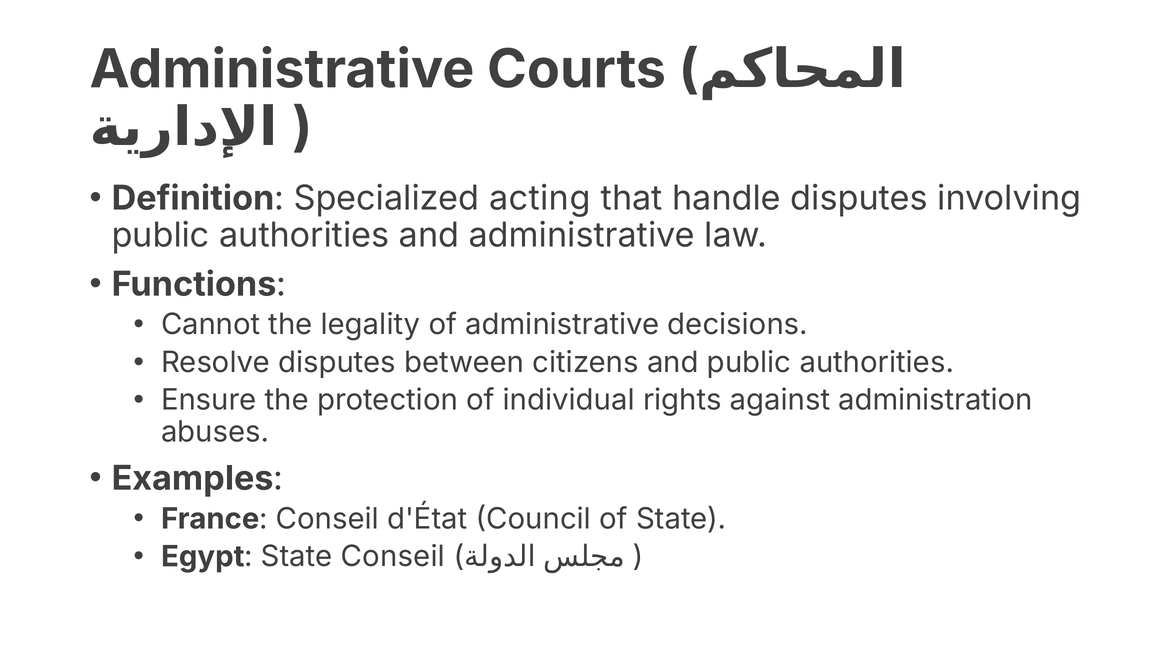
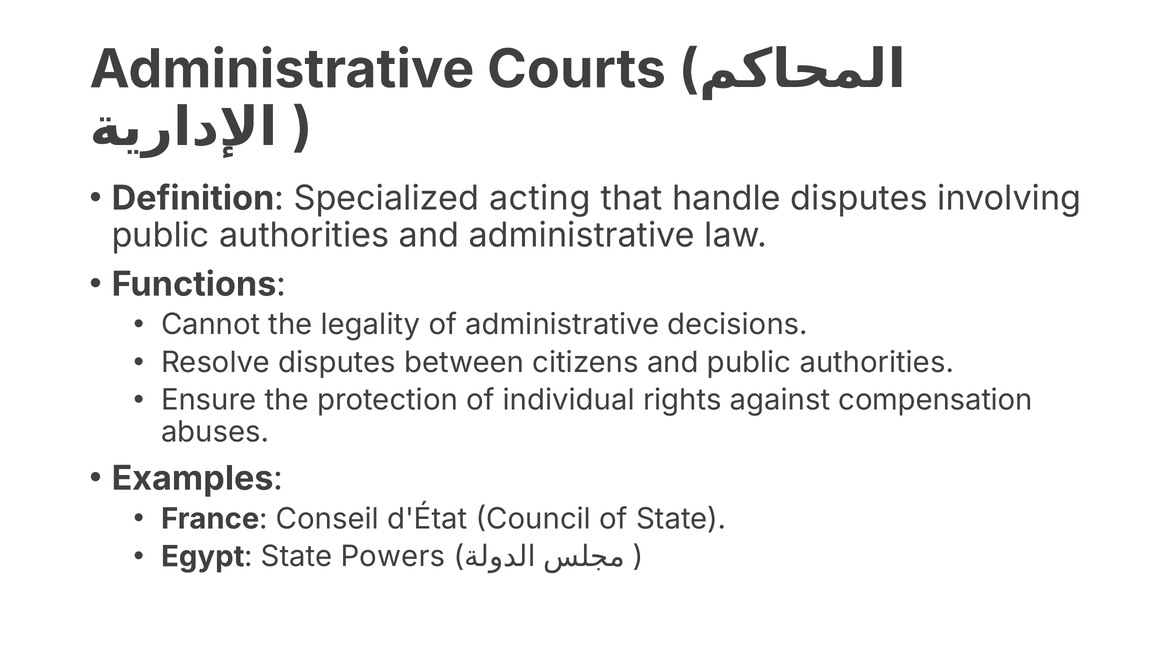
administration: administration -> compensation
State Conseil: Conseil -> Powers
